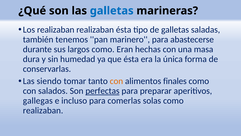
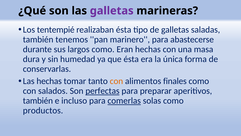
galletas at (112, 11) colour: blue -> purple
Los realizaban: realizaban -> tentempié
Las siendo: siendo -> hechas
gallegas at (38, 100): gallegas -> también
comerlas underline: none -> present
realizaban at (43, 110): realizaban -> productos
